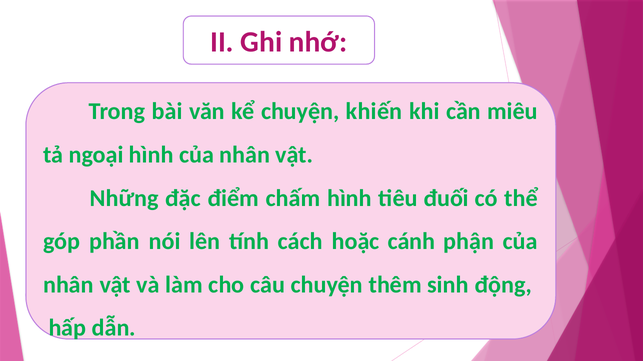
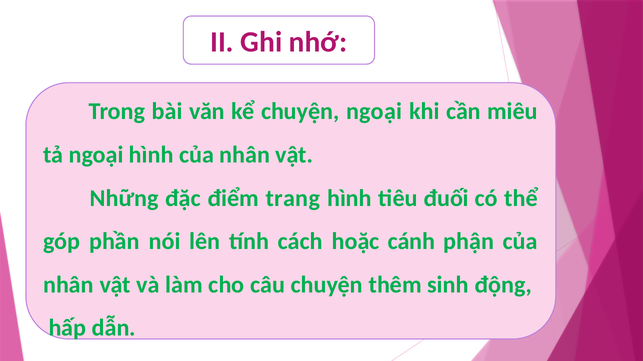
chuyện khiến: khiến -> ngoại
chấm: chấm -> trang
